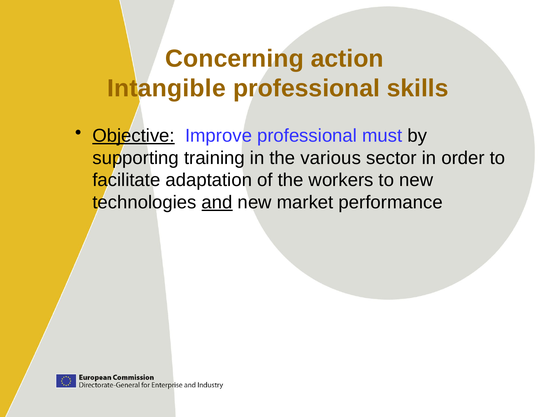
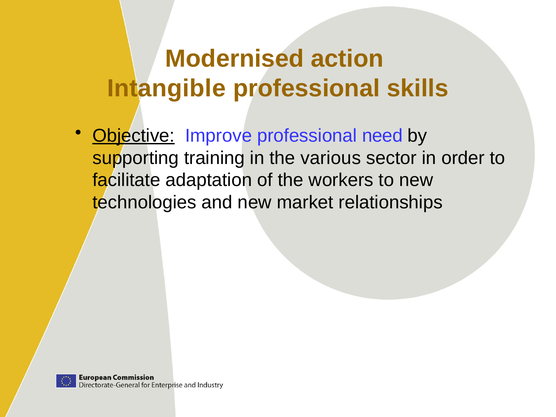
Concerning: Concerning -> Modernised
must: must -> need
and underline: present -> none
performance: performance -> relationships
